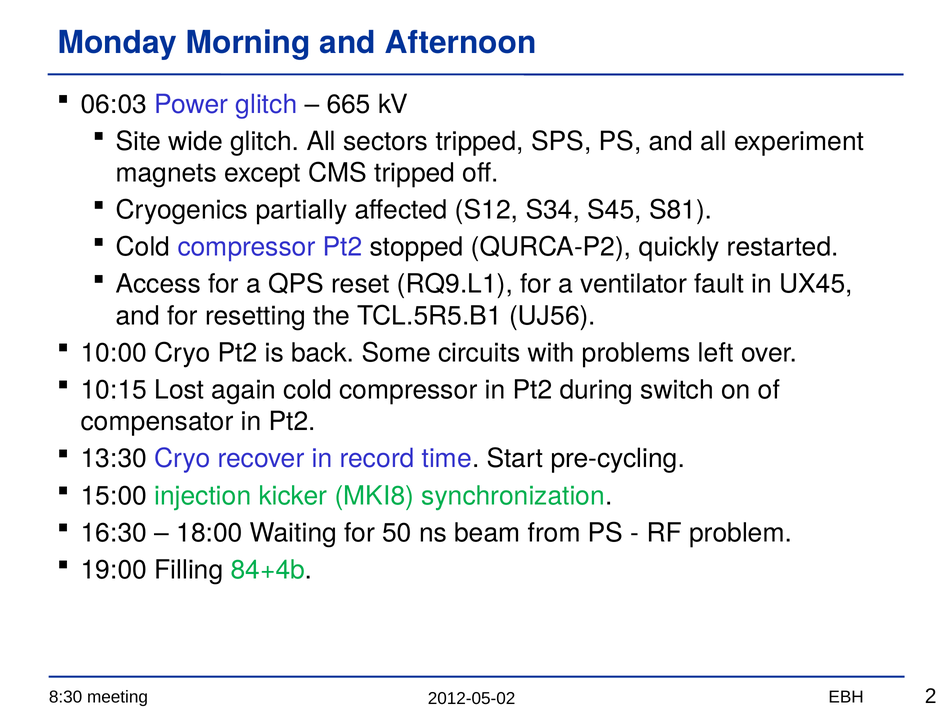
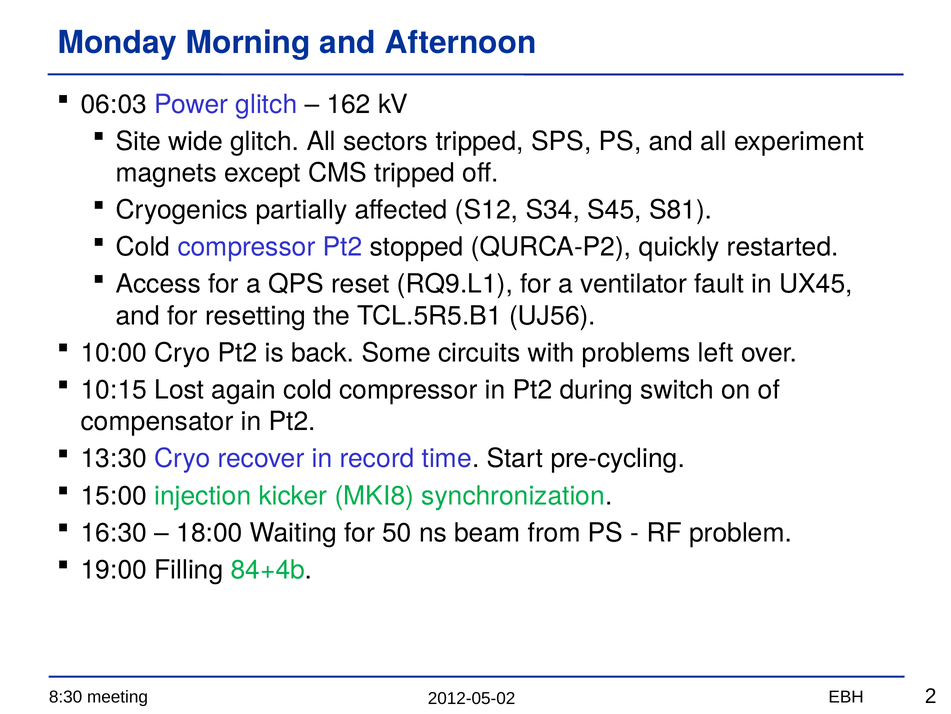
665: 665 -> 162
